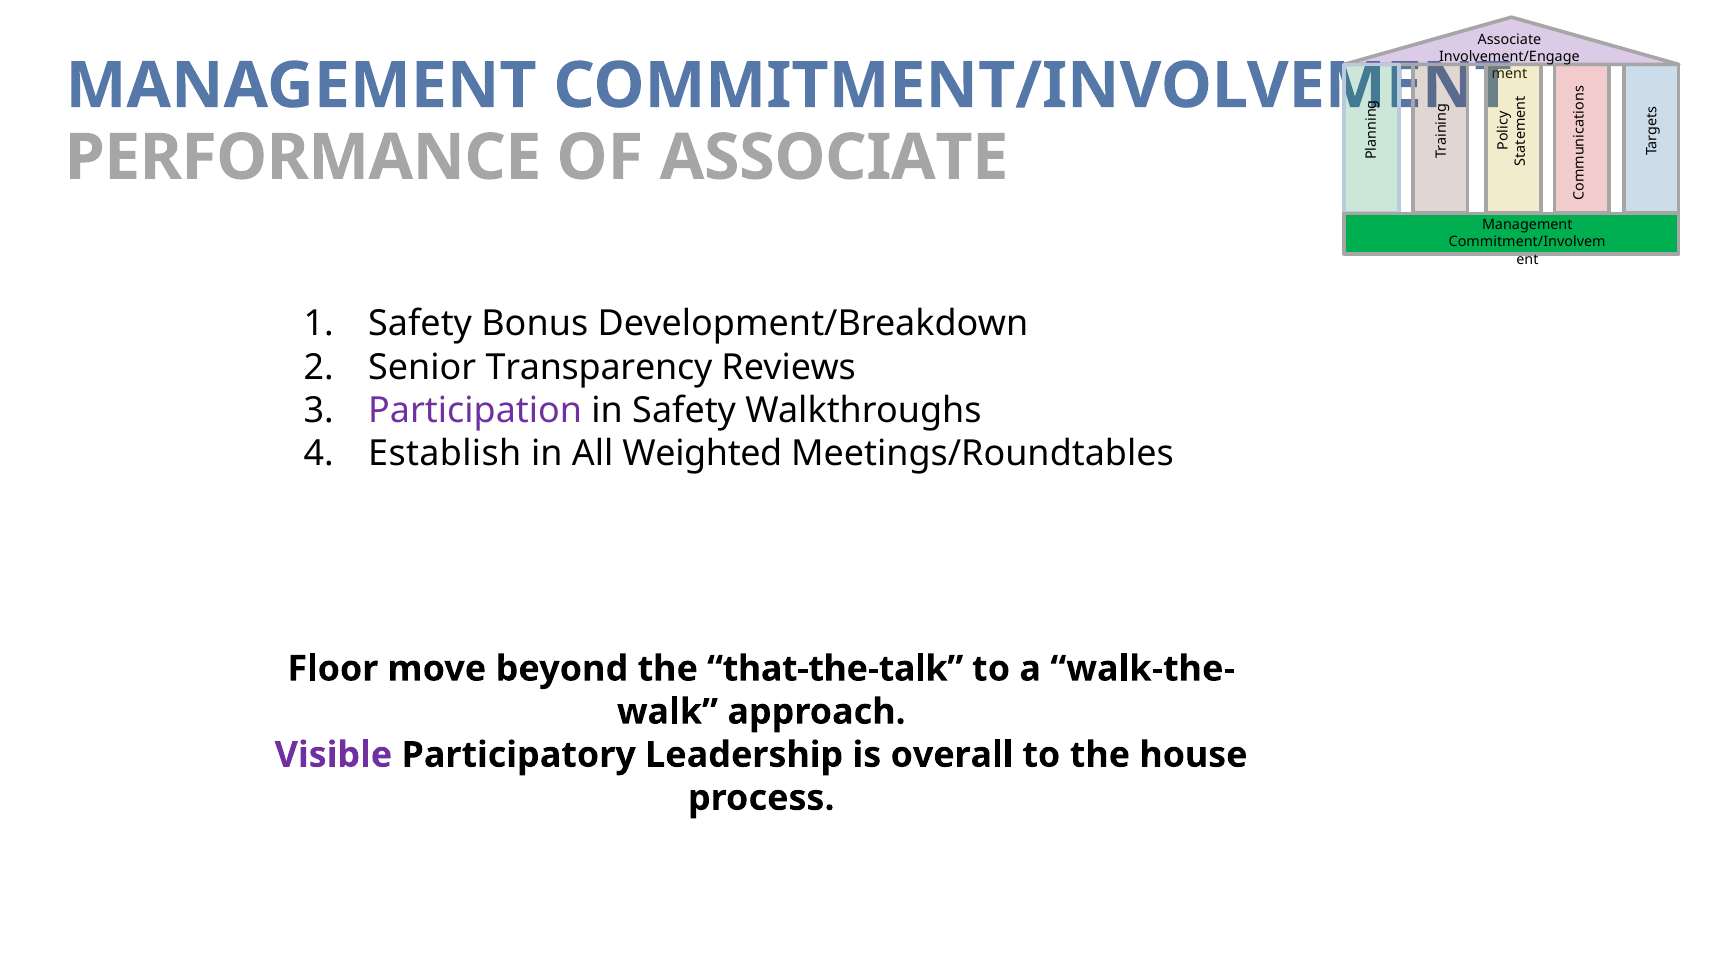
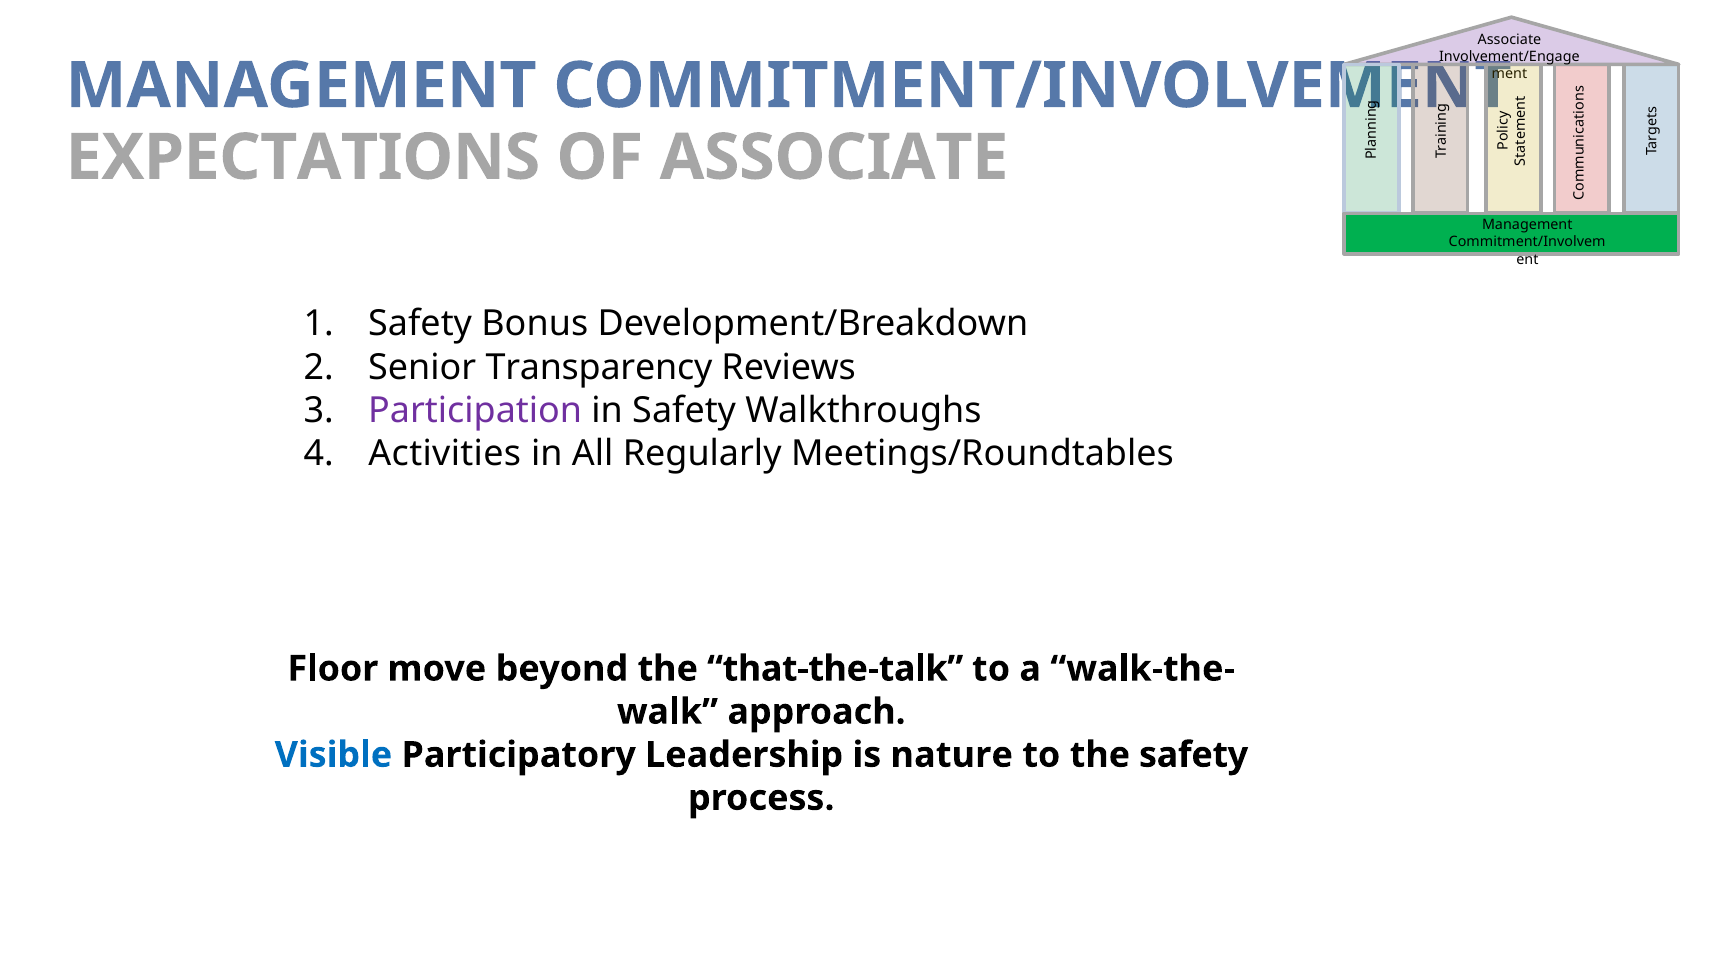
PERFORMANCE: PERFORMANCE -> EXPECTATIONS
Establish: Establish -> Activities
Weighted: Weighted -> Regularly
Visible colour: purple -> blue
overall: overall -> nature
the house: house -> safety
